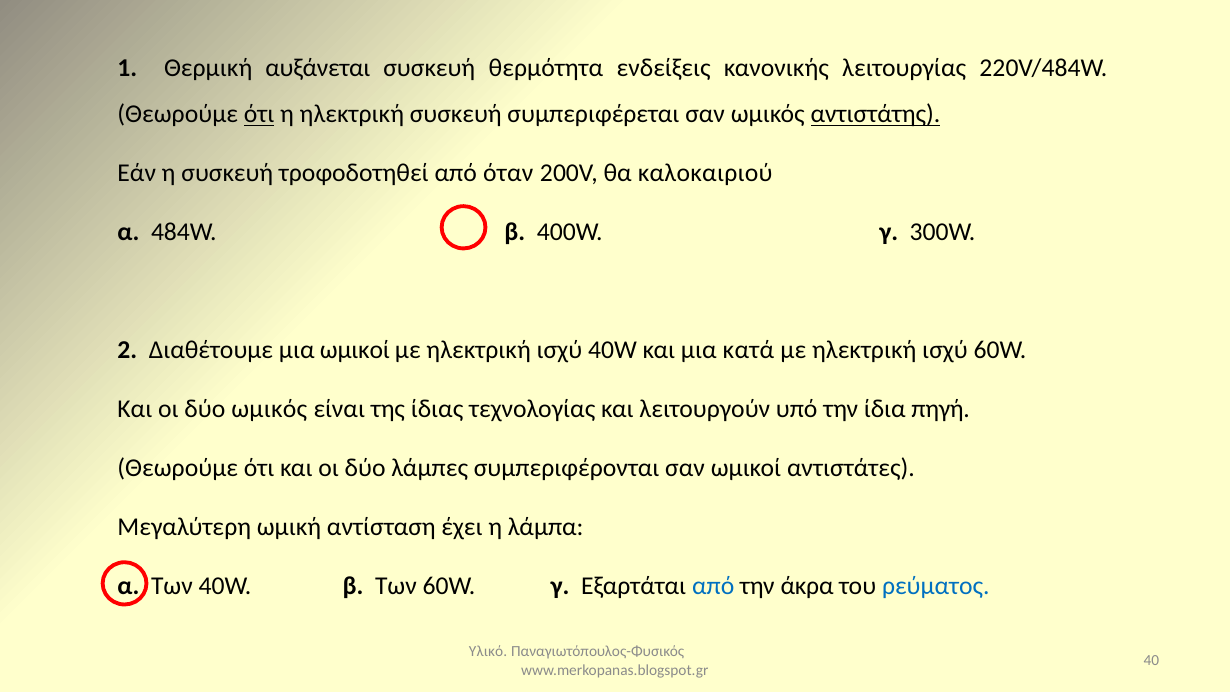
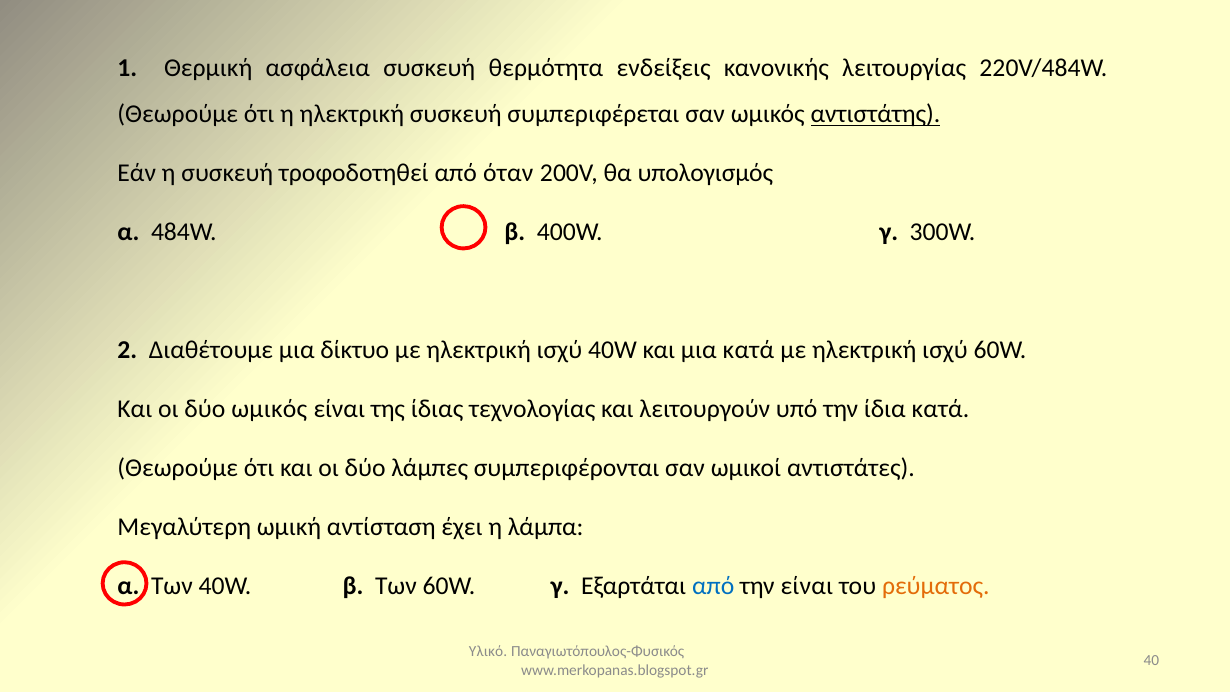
αυξάνεται: αυξάνεται -> ασφάλεια
ότι at (259, 114) underline: present -> none
καλοκαιριού: καλοκαιριού -> υπολογισμός
μια ωμικοί: ωμικοί -> δίκτυο
ίδια πηγή: πηγή -> κατά
την άκρα: άκρα -> είναι
ρεύματος colour: blue -> orange
